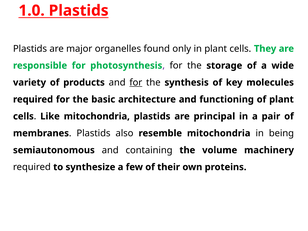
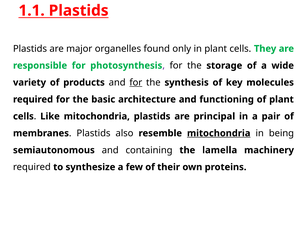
1.0: 1.0 -> 1.1
mitochondria at (219, 133) underline: none -> present
volume: volume -> lamella
